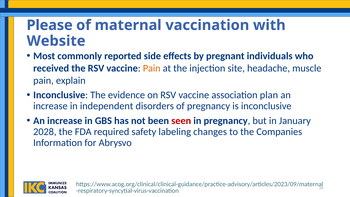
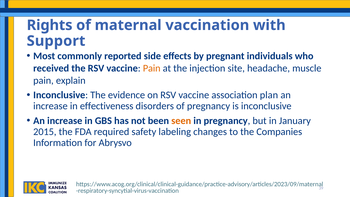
Please: Please -> Rights
Website: Website -> Support
independent: independent -> effectiveness
seen colour: red -> orange
2028: 2028 -> 2015
